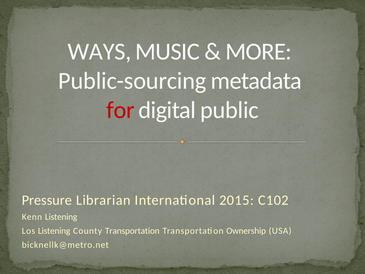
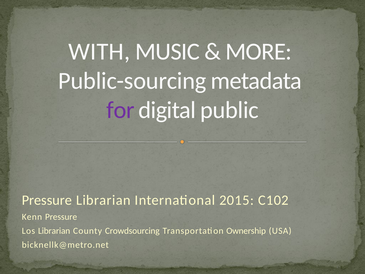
WAYS: WAYS -> WITH
for colour: red -> purple
Kenn Listening: Listening -> Pressure
Los Listening: Listening -> Librarian
County Transportation: Transportation -> Crowdsourcing
